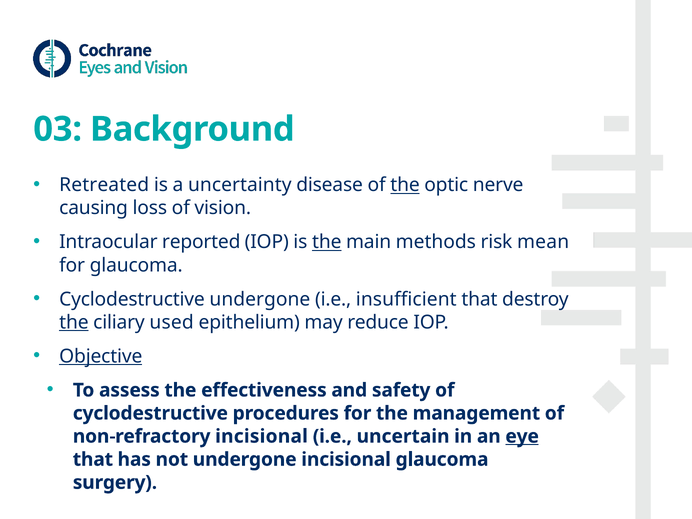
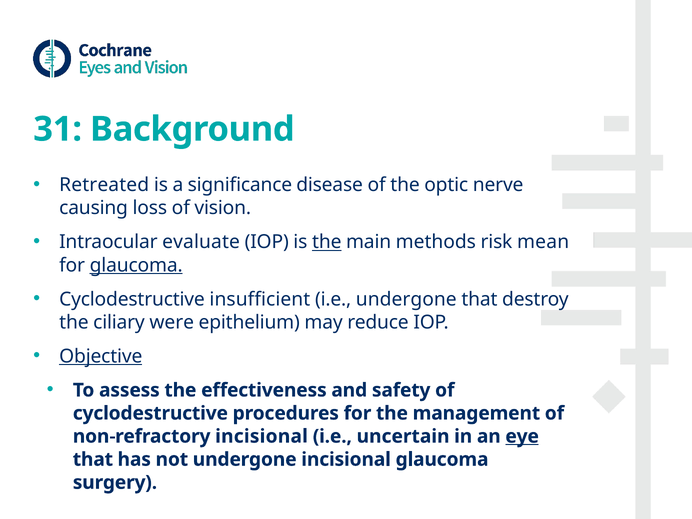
03: 03 -> 31
uncertainty: uncertainty -> signiﬁcance
the at (405, 185) underline: present -> none
reported: reported -> evaluate
glaucoma at (136, 265) underline: none -> present
Cyclodestructive undergone: undergone -> insufﬁcient
i.e insufﬁcient: insufﬁcient -> undergone
the at (74, 322) underline: present -> none
used: used -> were
